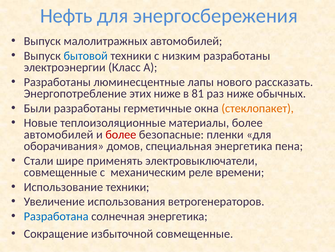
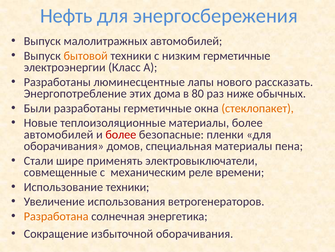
бытовой colour: blue -> orange
низким разработаны: разработаны -> герметичные
этих ниже: ниже -> дома
81: 81 -> 80
специальная энергетика: энергетика -> материалы
Разработана colour: blue -> orange
избыточной совмещенные: совмещенные -> оборачивания
